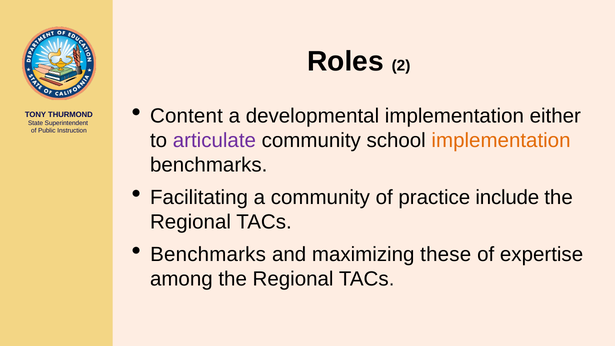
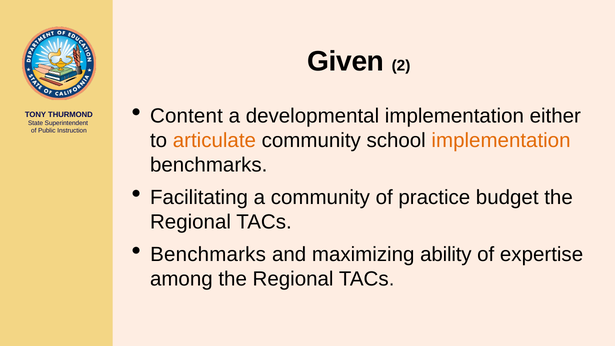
Roles: Roles -> Given
articulate colour: purple -> orange
include: include -> budget
these: these -> ability
